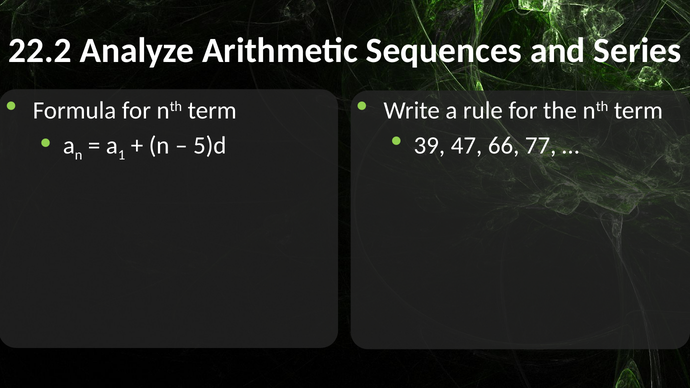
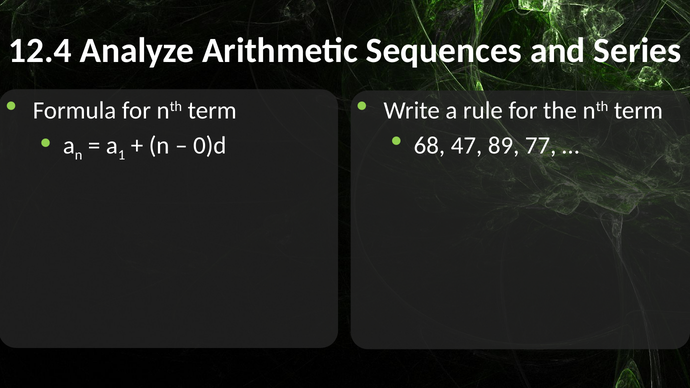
22.2: 22.2 -> 12.4
39: 39 -> 68
66: 66 -> 89
5)d: 5)d -> 0)d
